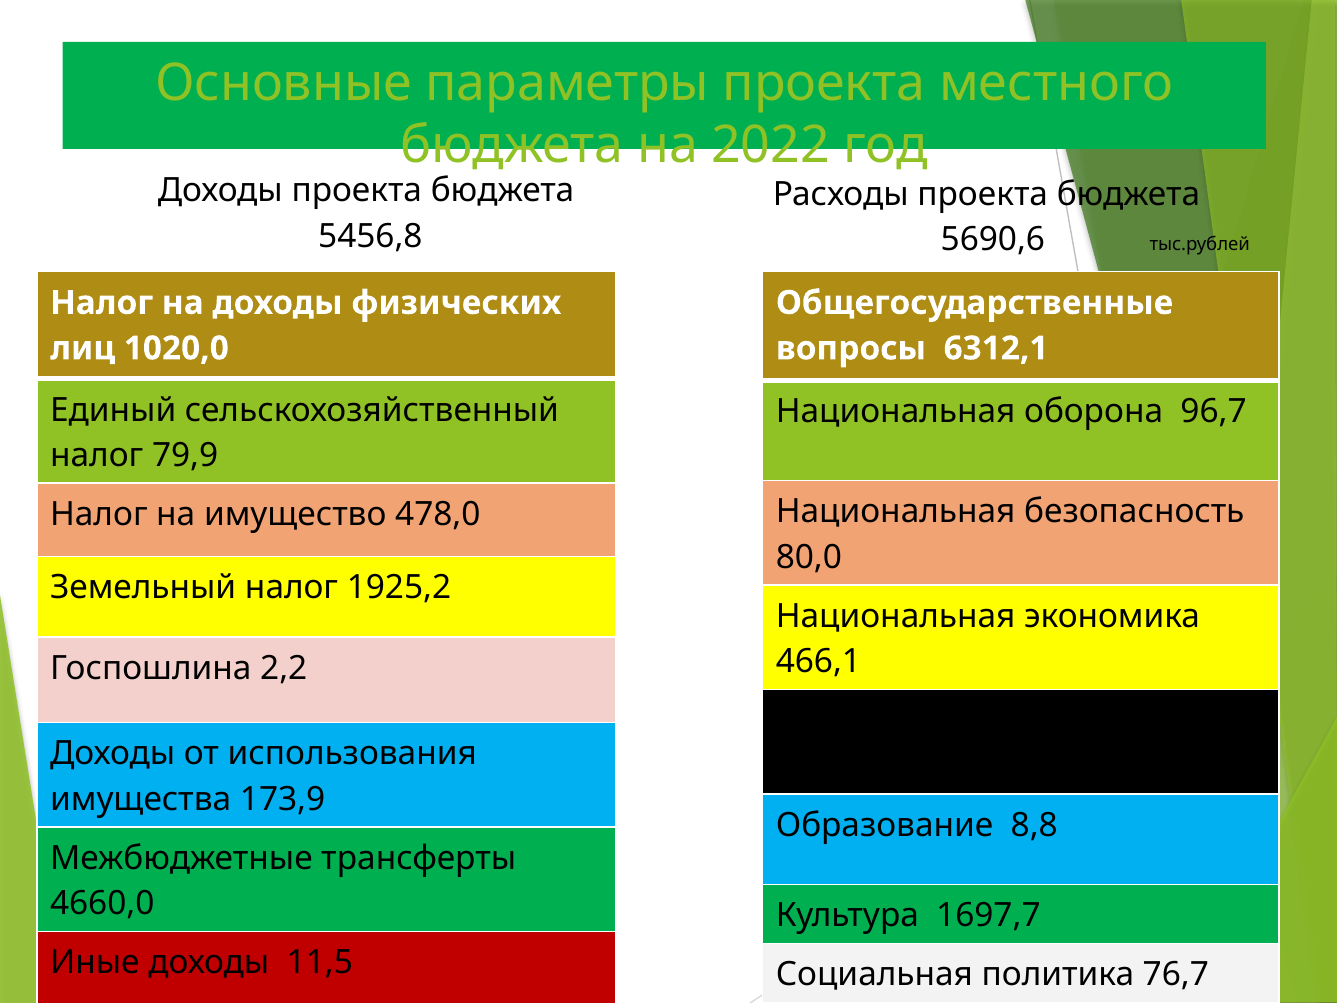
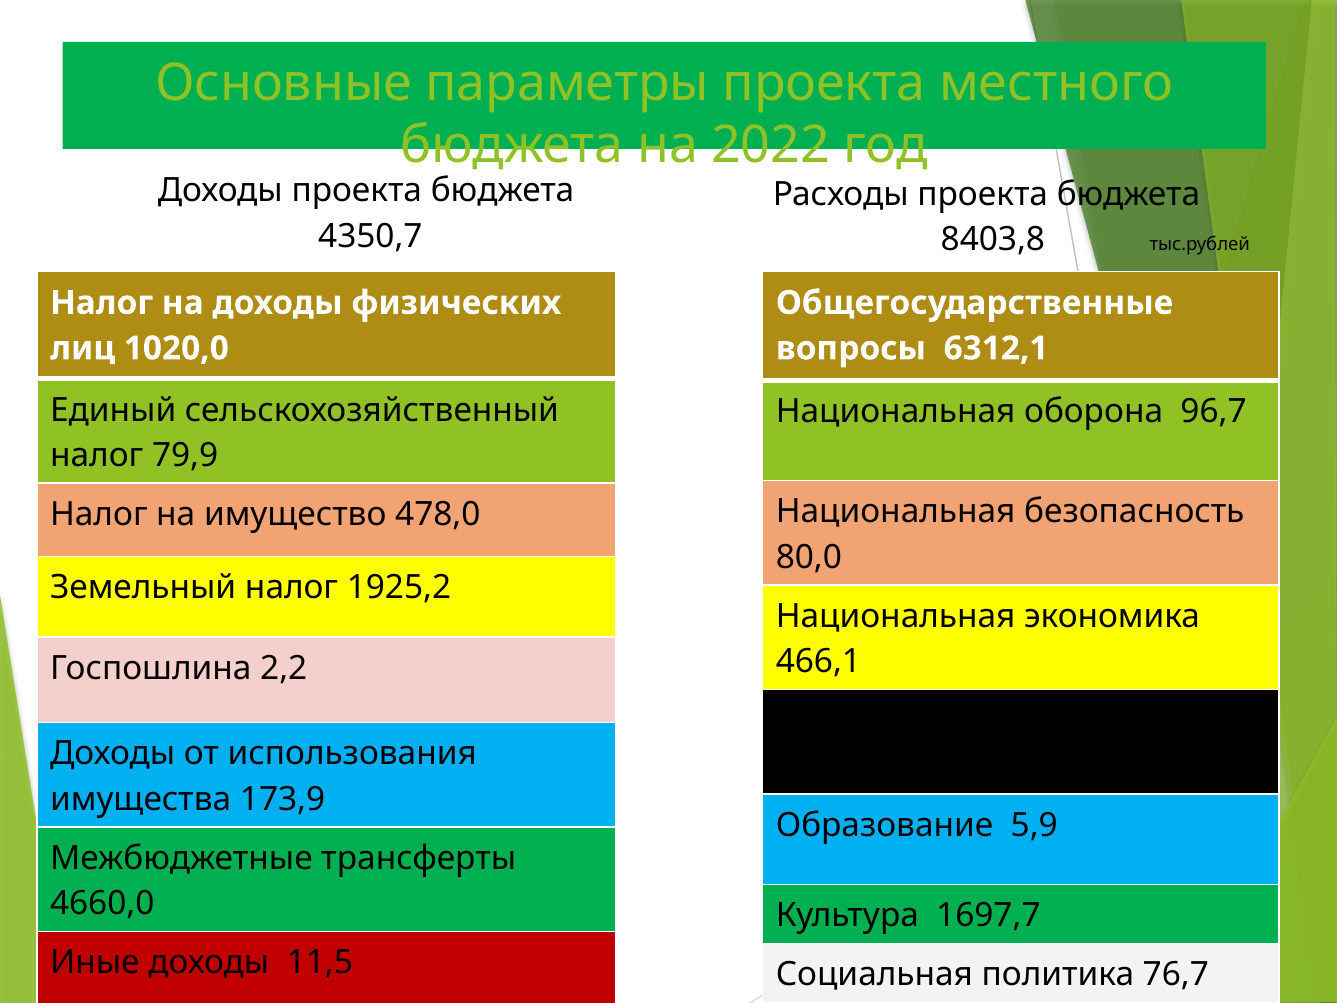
5456,8: 5456,8 -> 4350,7
5690,6: 5690,6 -> 8403,8
8,8: 8,8 -> 5,9
